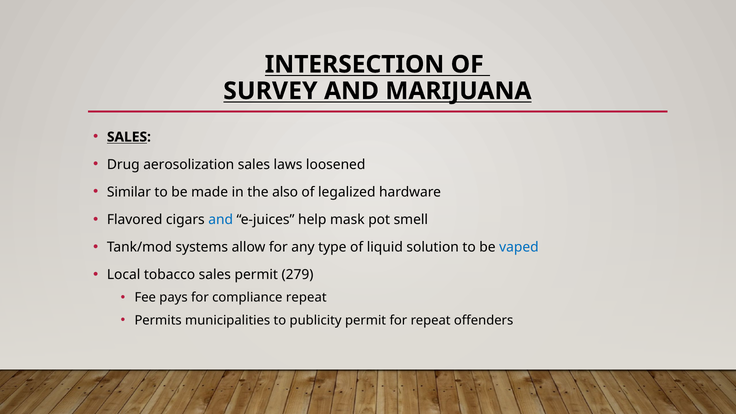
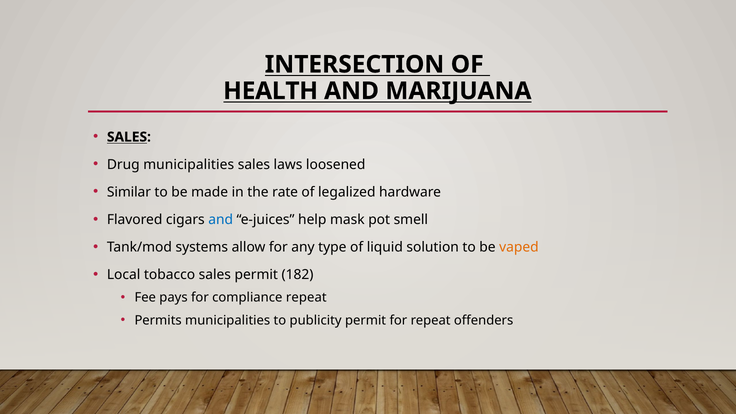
SURVEY: SURVEY -> HEALTH
Drug aerosolization: aerosolization -> municipalities
also: also -> rate
vaped colour: blue -> orange
279: 279 -> 182
